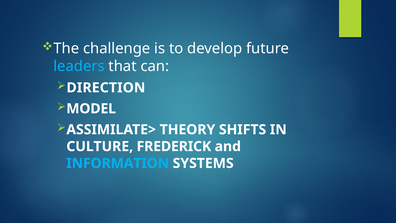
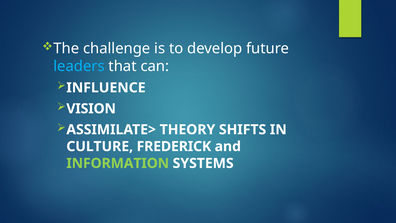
DIRECTION: DIRECTION -> INFLUENCE
MODEL: MODEL -> VISION
INFORMATION colour: light blue -> light green
